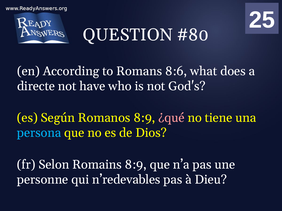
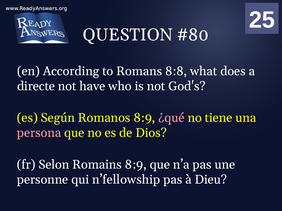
8:6: 8:6 -> 8:8
persona colour: light blue -> pink
n’redevables: n’redevables -> n’fellowship
